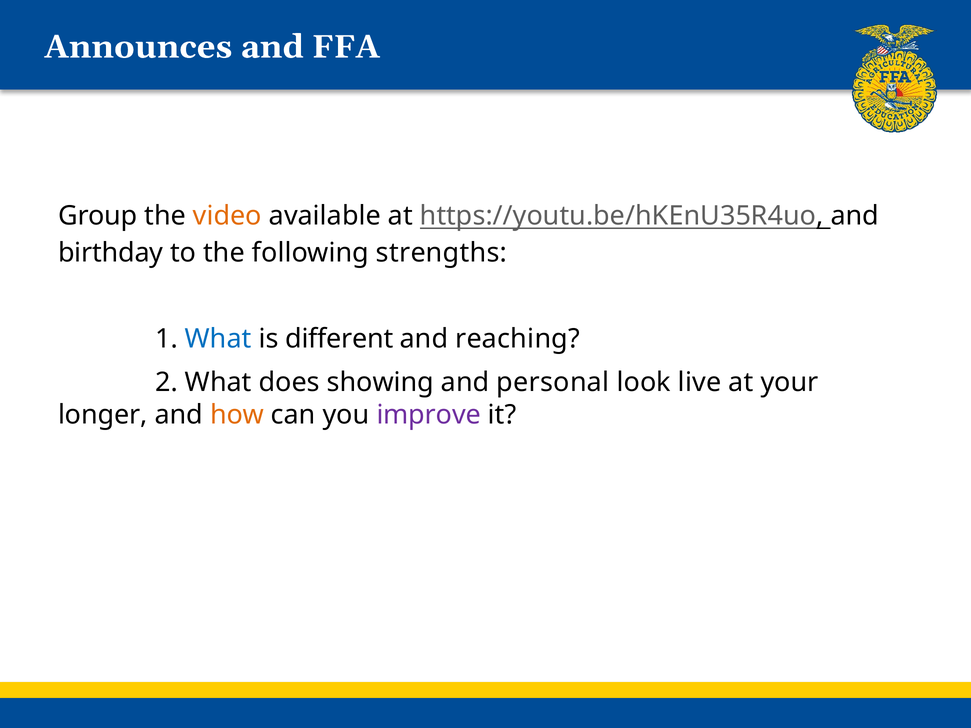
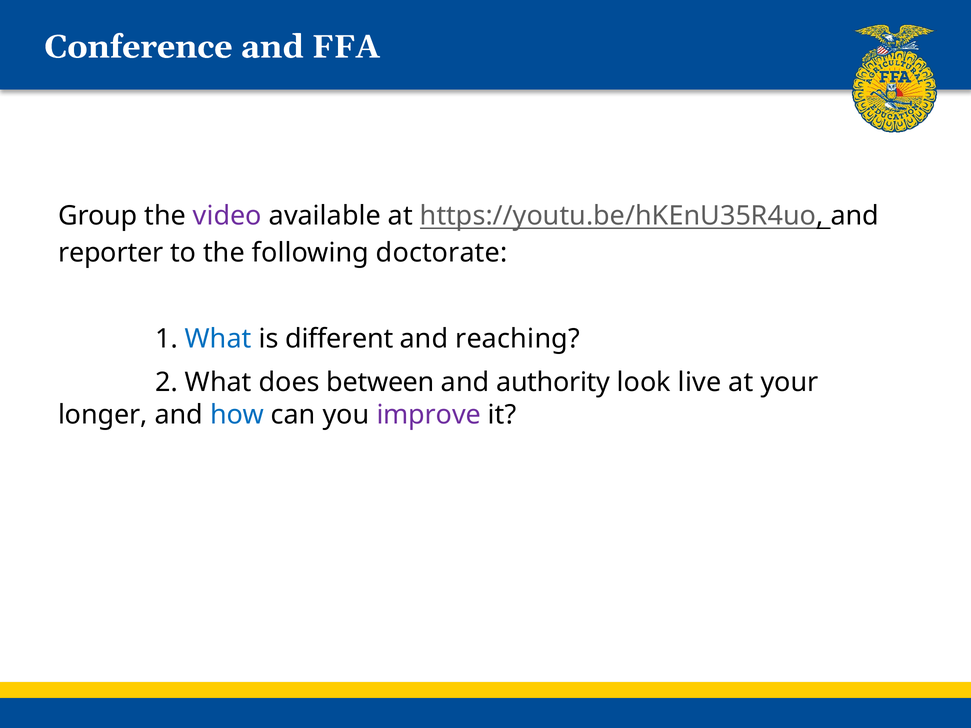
Announces: Announces -> Conference
video colour: orange -> purple
birthday: birthday -> reporter
strengths: strengths -> doctorate
showing: showing -> between
personal: personal -> authority
how colour: orange -> blue
